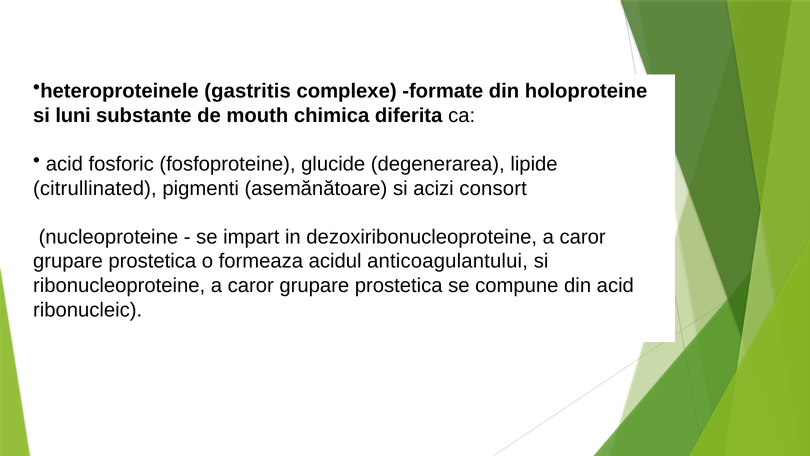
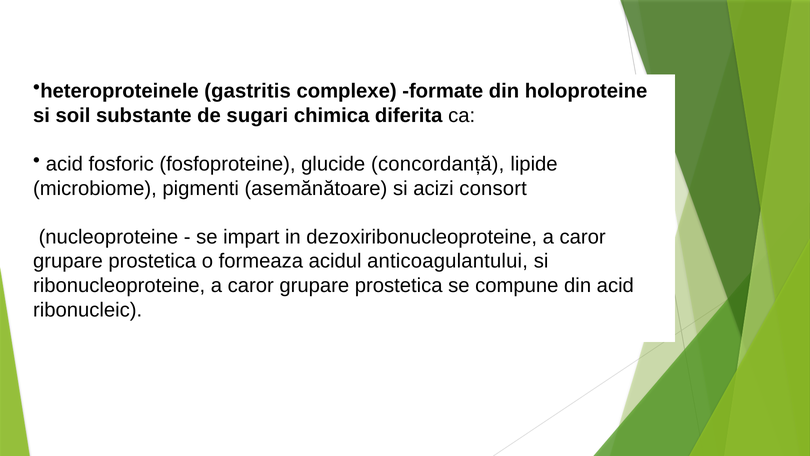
luni: luni -> soil
mouth: mouth -> sugari
degenerarea: degenerarea -> concordanță
citrullinated: citrullinated -> microbiome
